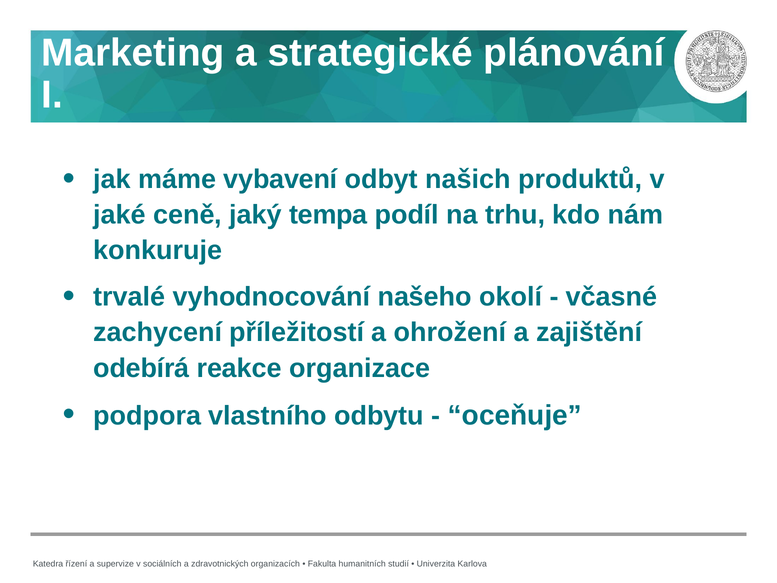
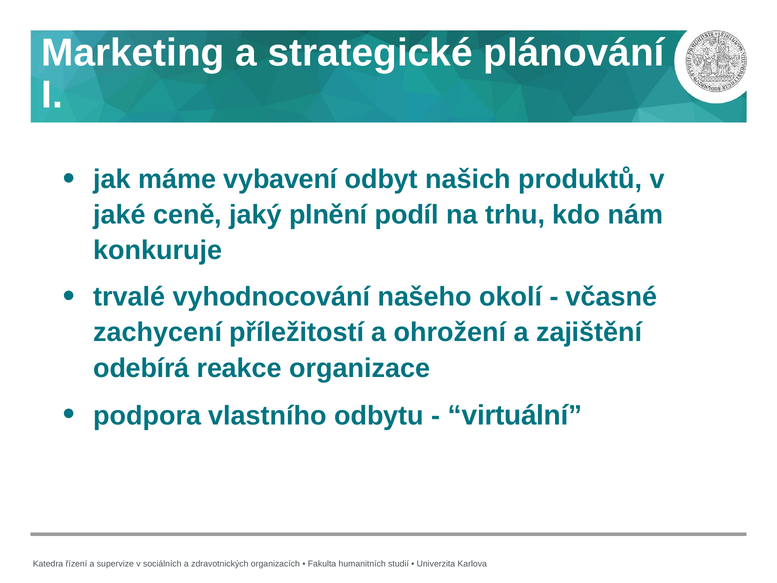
tempa: tempa -> plnění
oceňuje: oceňuje -> virtuální
